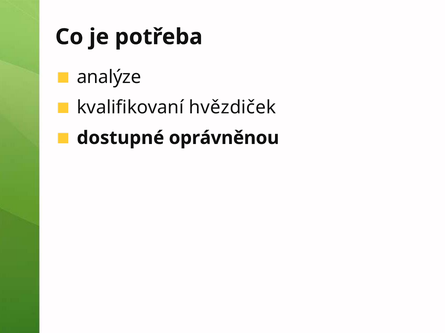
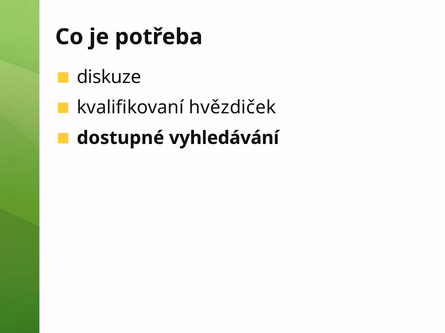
analýze: analýze -> diskuze
oprávněnou: oprávněnou -> vyhledávání
